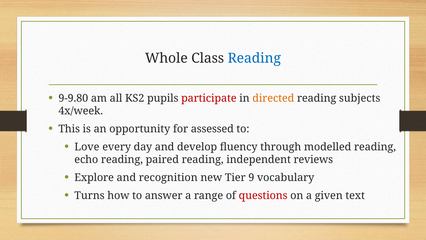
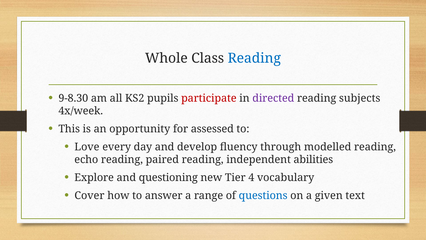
9-9.80: 9-9.80 -> 9-8.30
directed colour: orange -> purple
reviews: reviews -> abilities
recognition: recognition -> questioning
9: 9 -> 4
Turns: Turns -> Cover
questions colour: red -> blue
